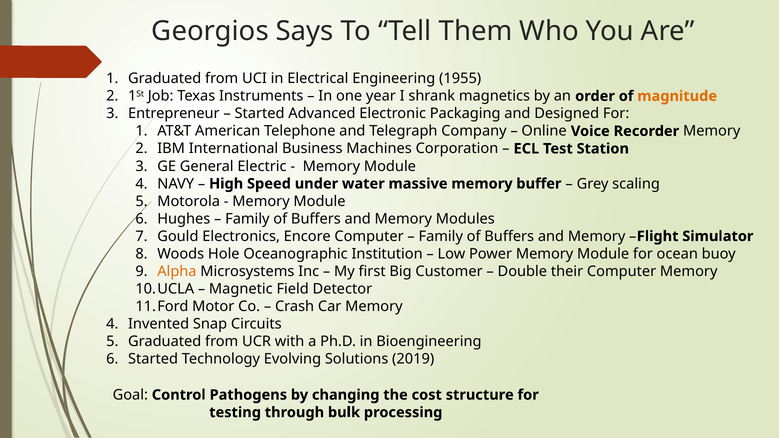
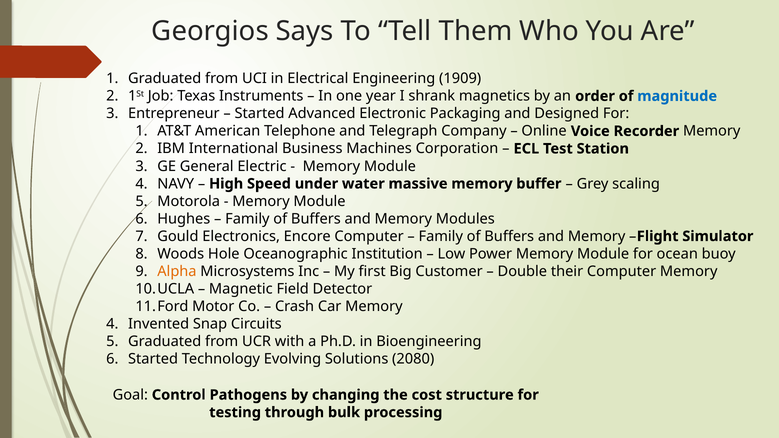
1955: 1955 -> 1909
magnitude colour: orange -> blue
2019: 2019 -> 2080
